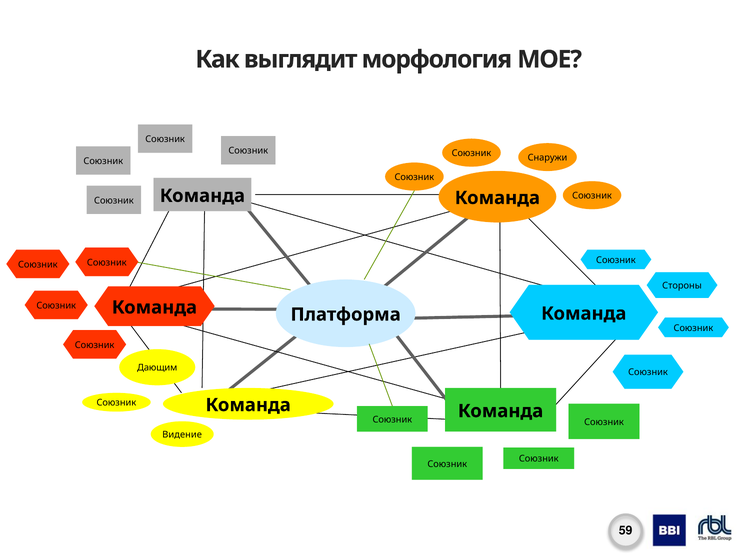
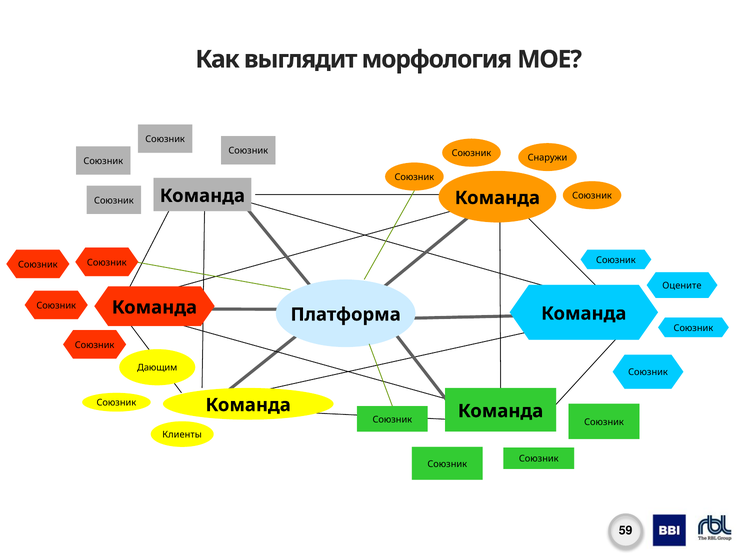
Стороны: Стороны -> Оцените
Видение: Видение -> Клиенты
